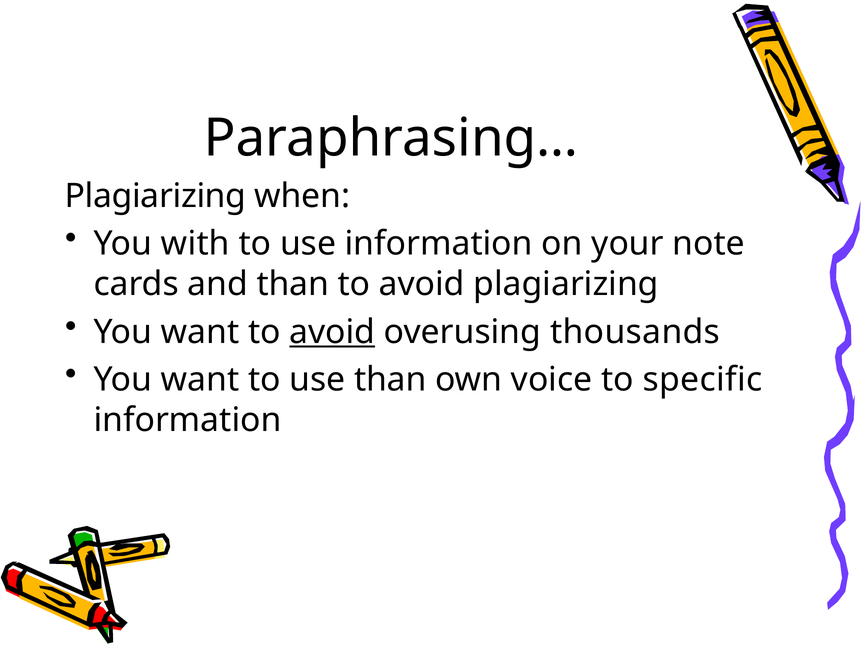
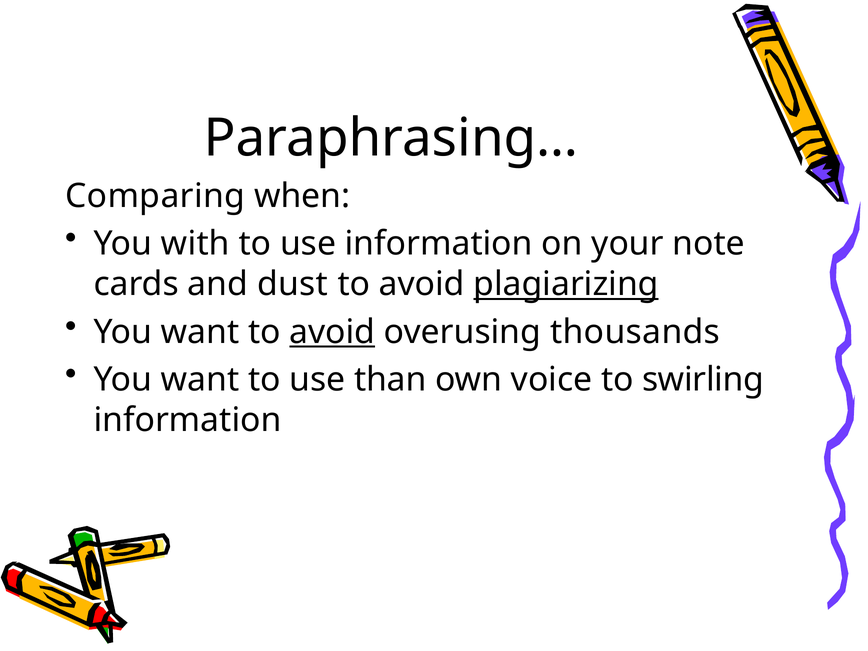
Plagiarizing at (155, 196): Plagiarizing -> Comparing
and than: than -> dust
plagiarizing at (566, 284) underline: none -> present
specific: specific -> swirling
